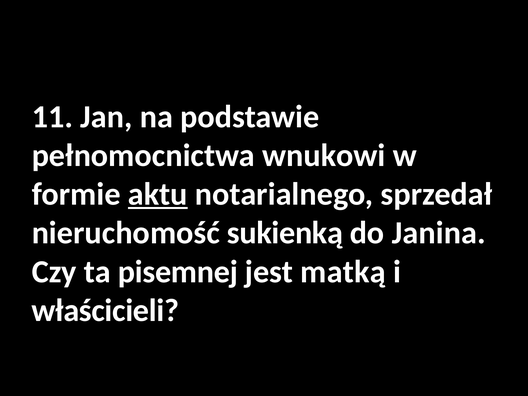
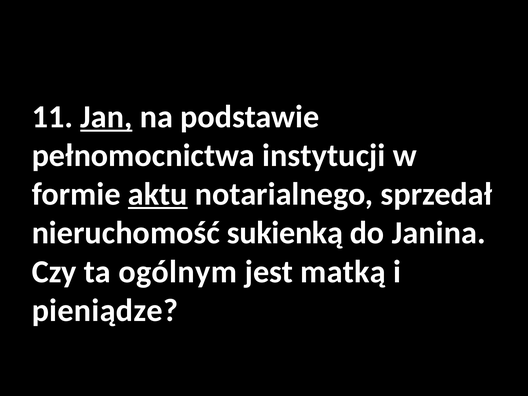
Jan underline: none -> present
wnukowi: wnukowi -> instytucji
pisemnej: pisemnej -> ogólnym
właścicieli: właścicieli -> pieniądze
